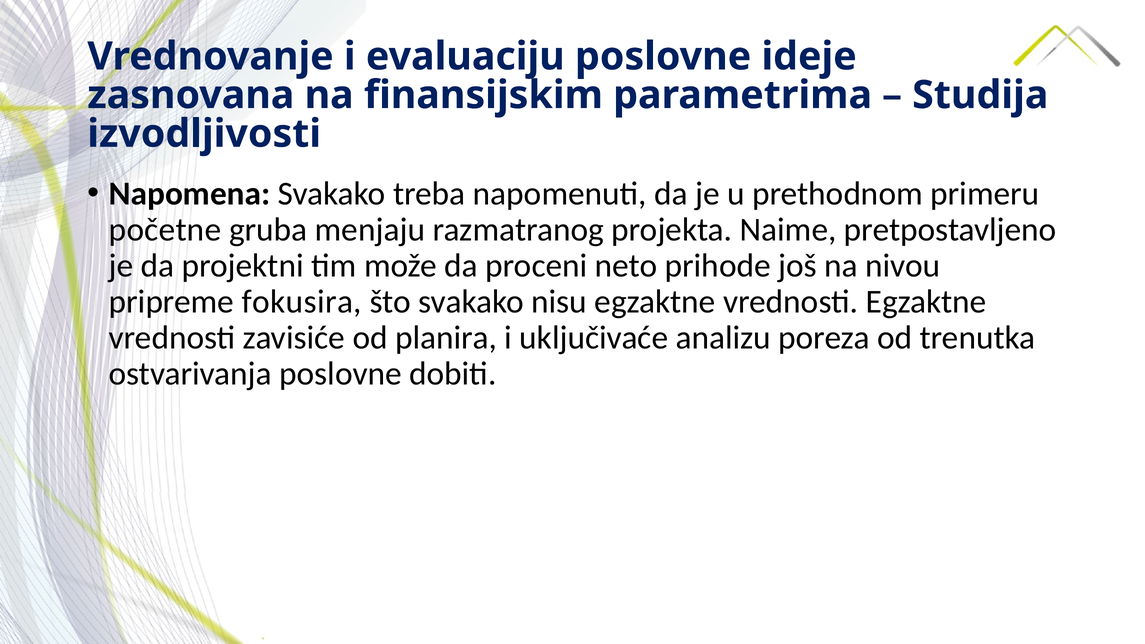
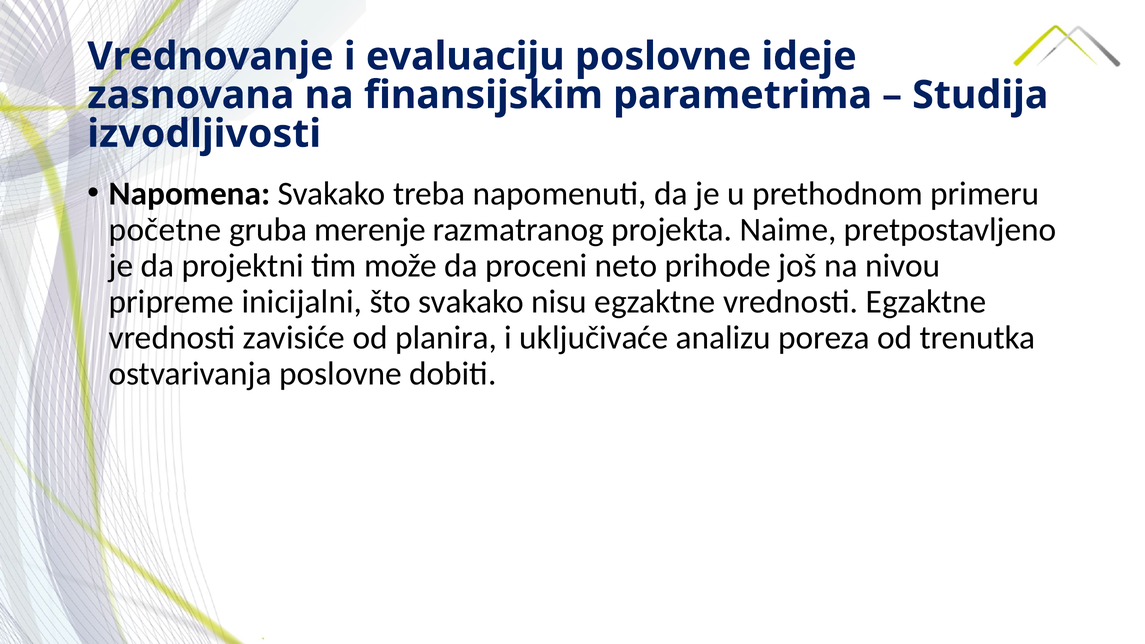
menjaju: menjaju -> merenje
fokusira: fokusira -> inicijalni
